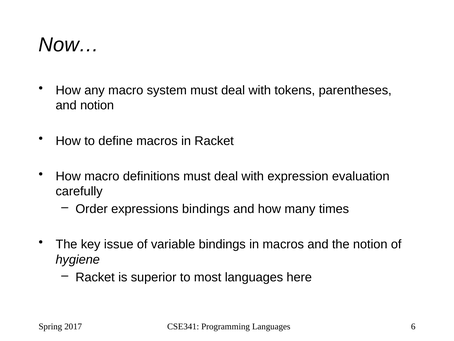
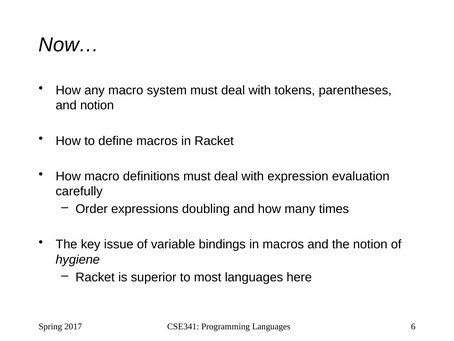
expressions bindings: bindings -> doubling
